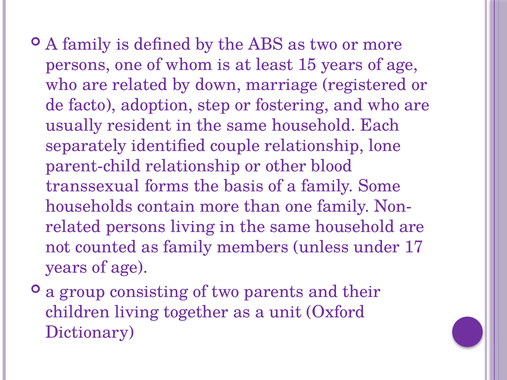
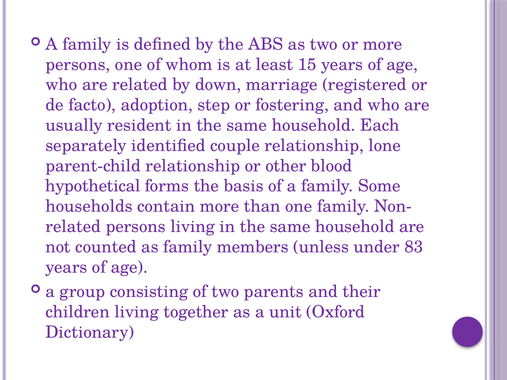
transsexual: transsexual -> hypothetical
17: 17 -> 83
